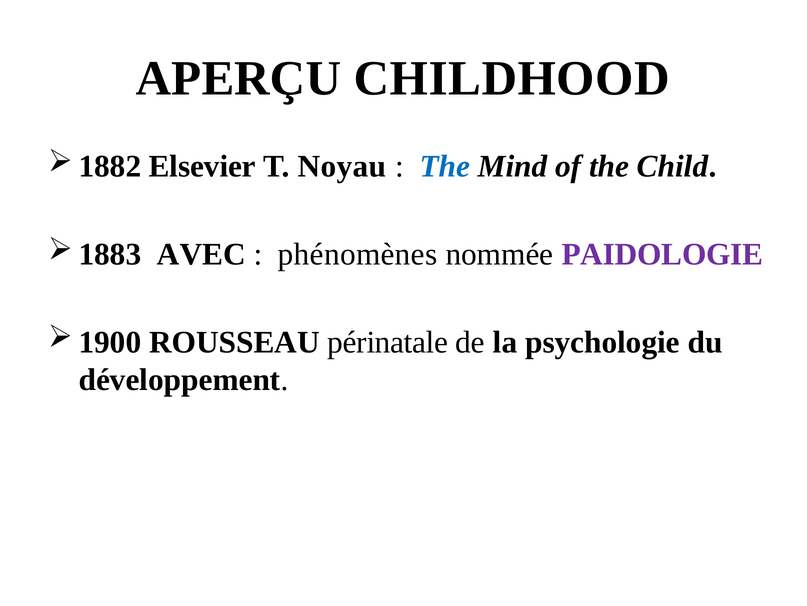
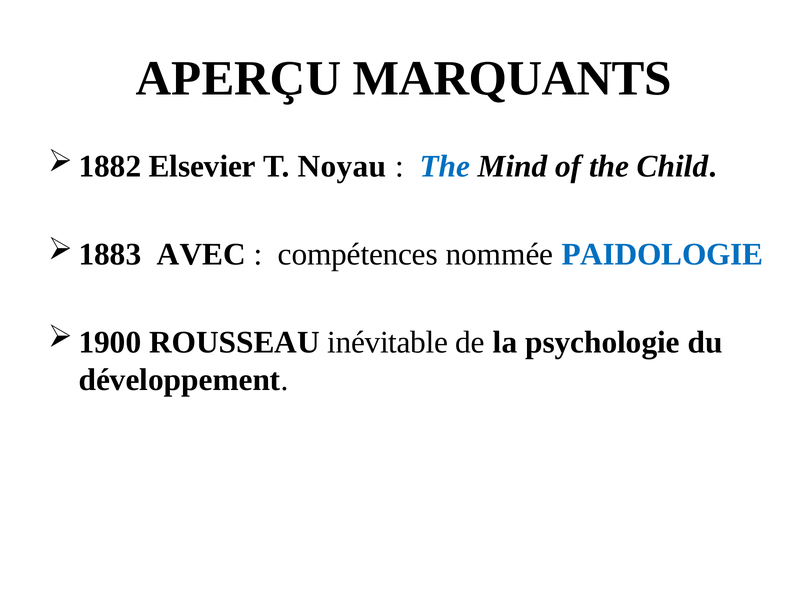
CHILDHOOD: CHILDHOOD -> MARQUANTS
phénomènes: phénomènes -> compétences
PAIDOLOGIE colour: purple -> blue
périnatale: périnatale -> inévitable
